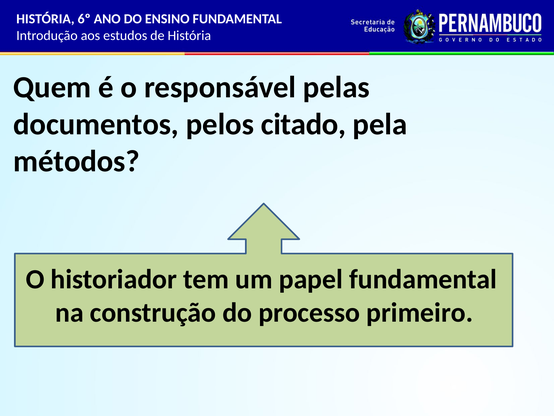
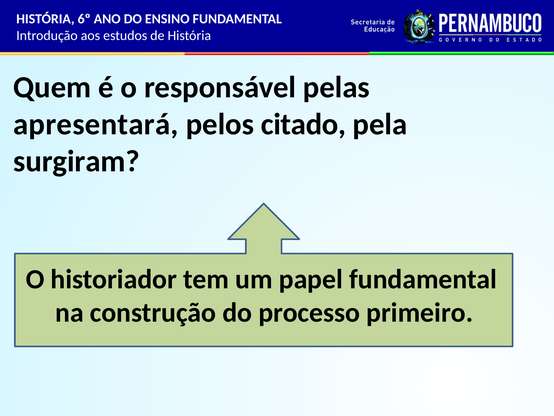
documentos: documentos -> apresentará
métodos: métodos -> surgiram
